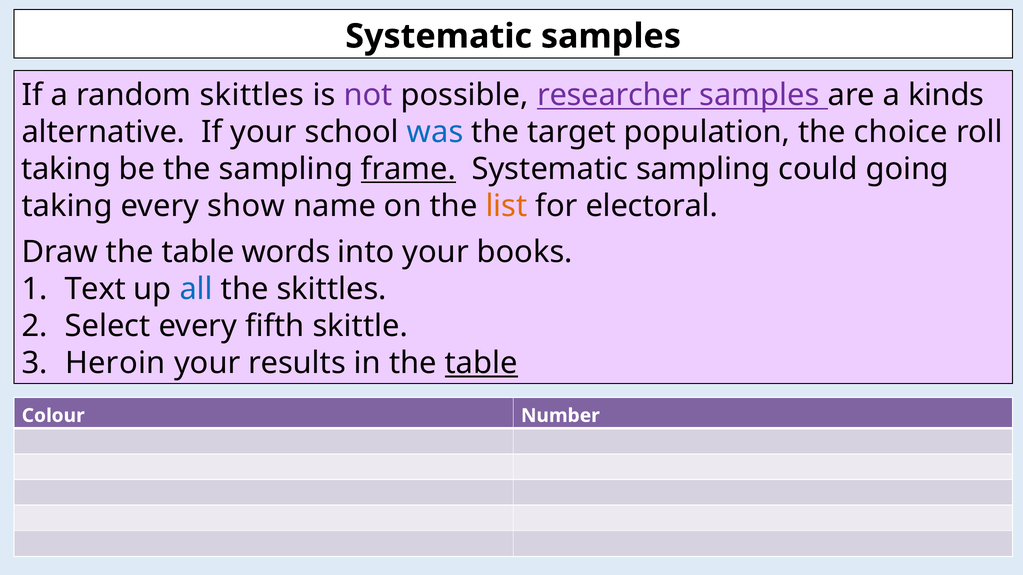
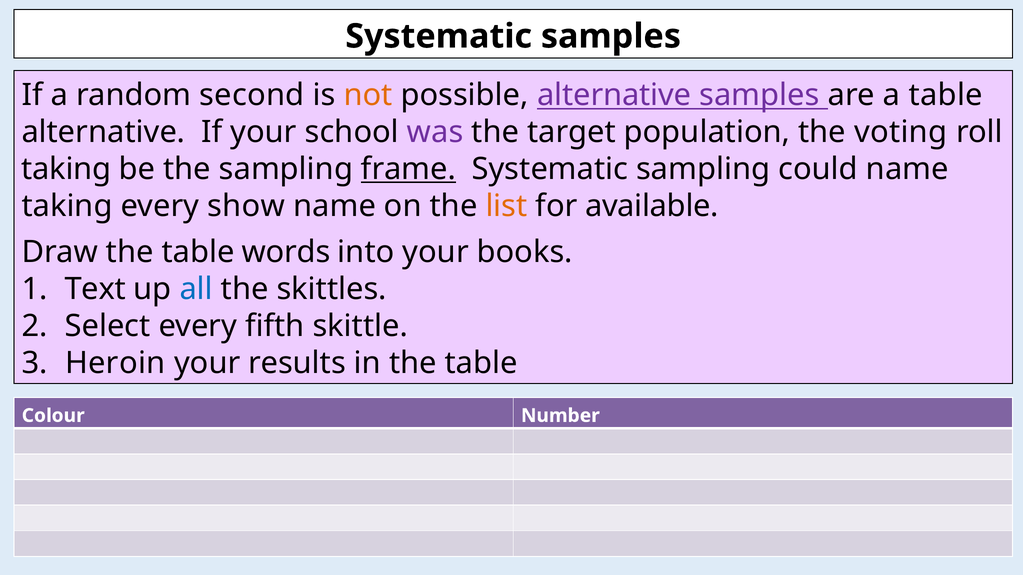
random skittles: skittles -> second
not colour: purple -> orange
possible researcher: researcher -> alternative
a kinds: kinds -> table
was colour: blue -> purple
choice: choice -> voting
could going: going -> name
electoral: electoral -> available
table at (481, 364) underline: present -> none
